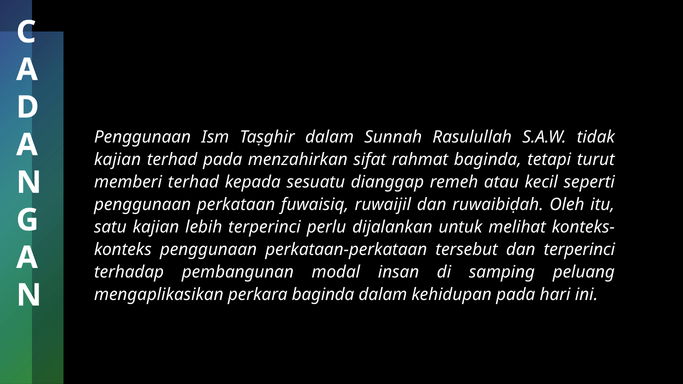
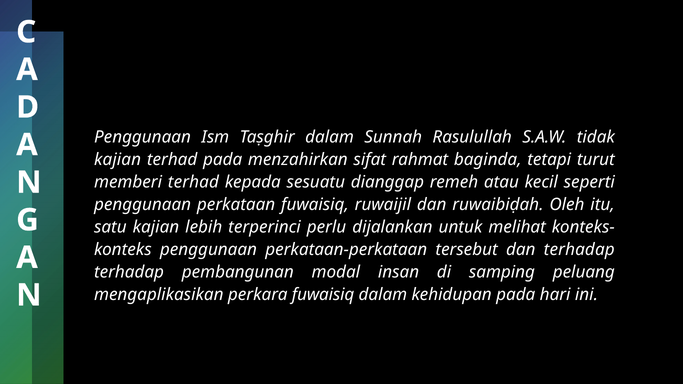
dan terperinci: terperinci -> terhadap
perkara baginda: baginda -> fuwaisiq
